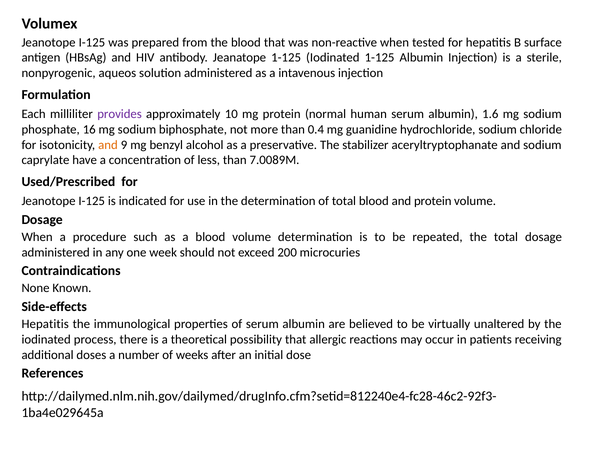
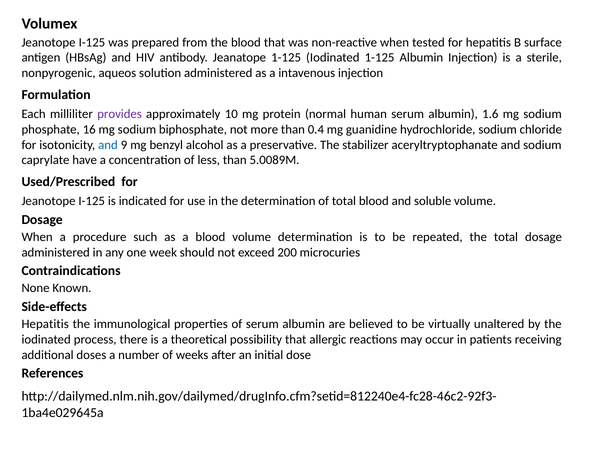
and at (108, 145) colour: orange -> blue
7.0089M: 7.0089M -> 5.0089M
and protein: protein -> soluble
